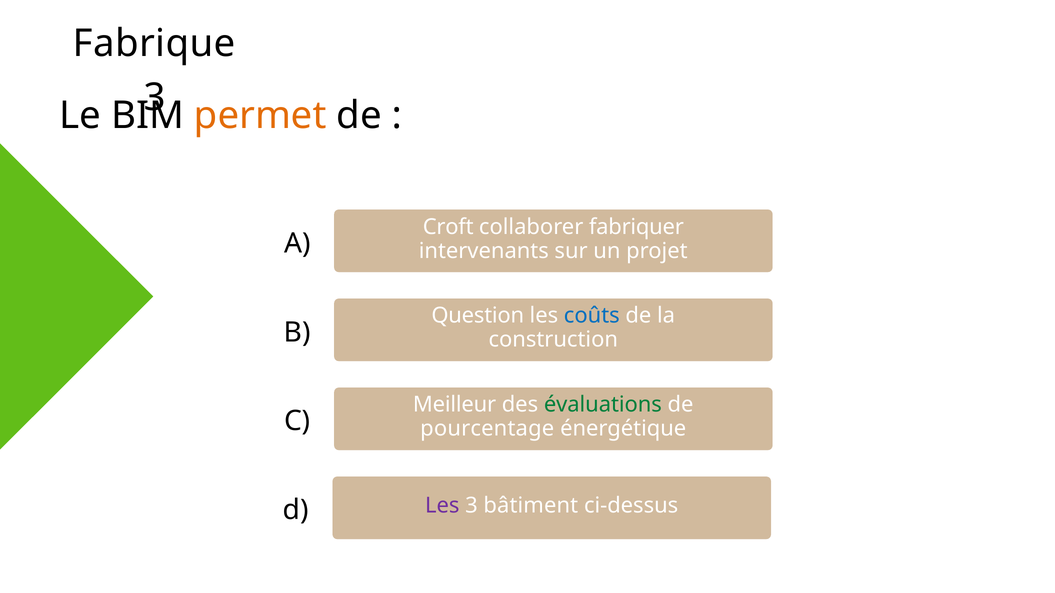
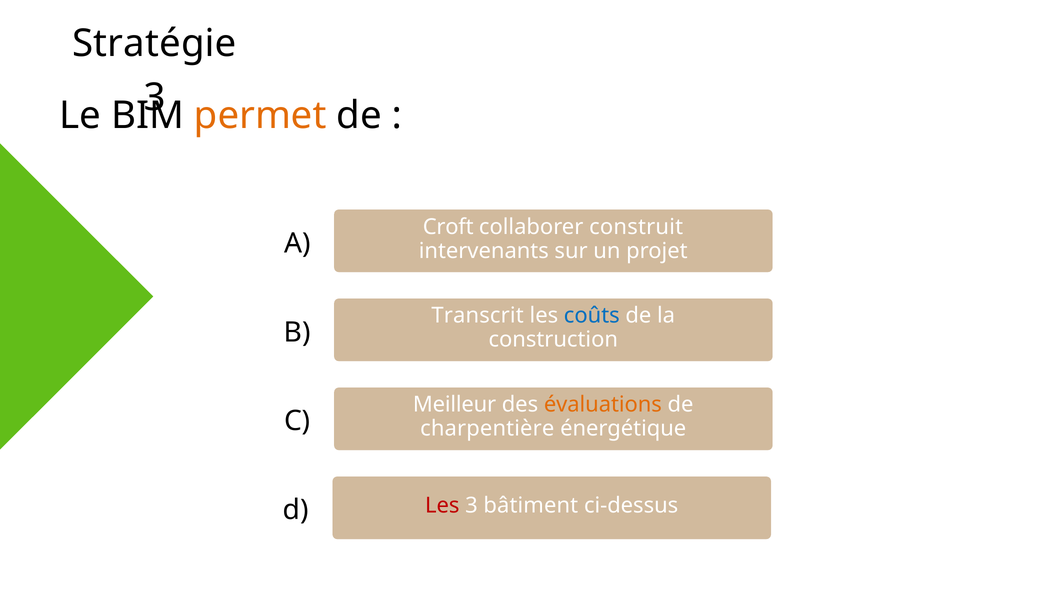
Fabrique: Fabrique -> Stratégie
fabriquer: fabriquer -> construit
Question: Question -> Transcrit
évaluations colour: green -> orange
pourcentage: pourcentage -> charpentière
Les at (442, 506) colour: purple -> red
